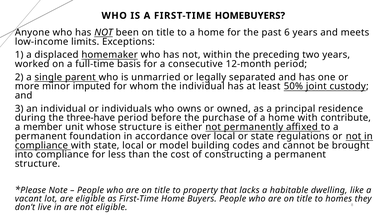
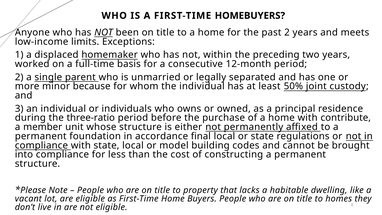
past 6: 6 -> 2
imputed: imputed -> because
three-have: three-have -> three-ratio
over: over -> final
